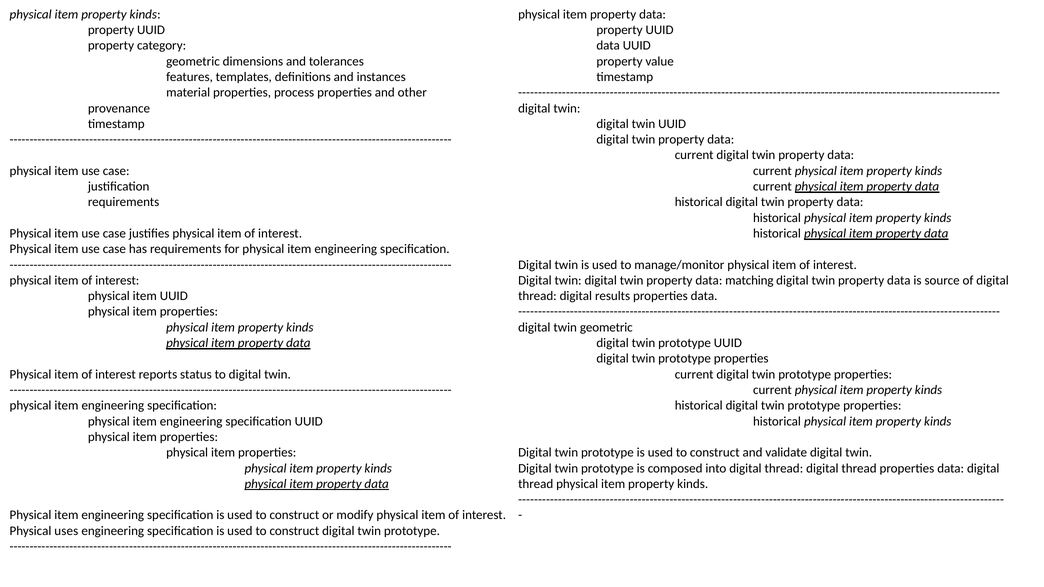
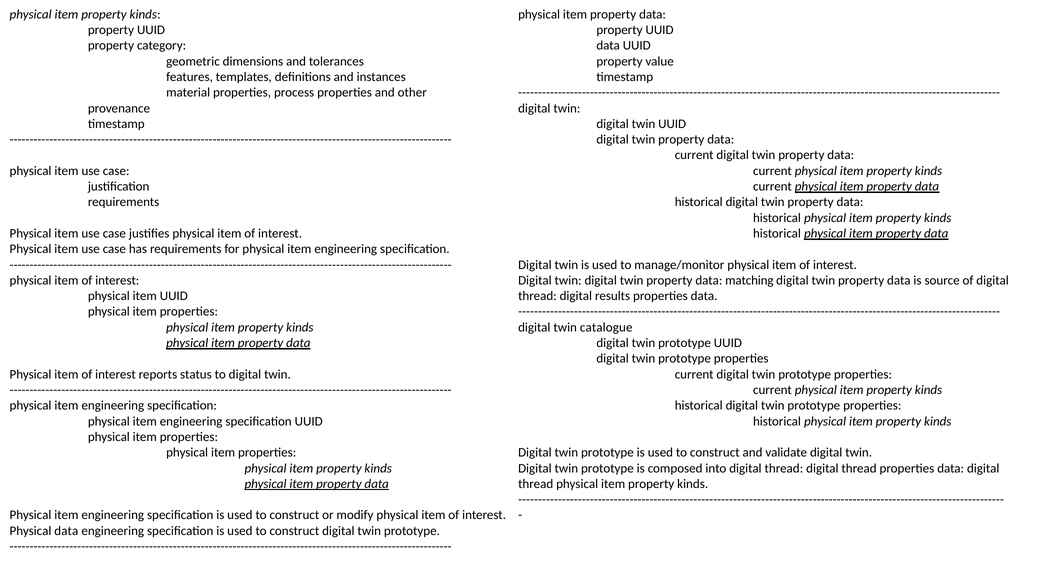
twin geometric: geometric -> catalogue
Physical uses: uses -> data
